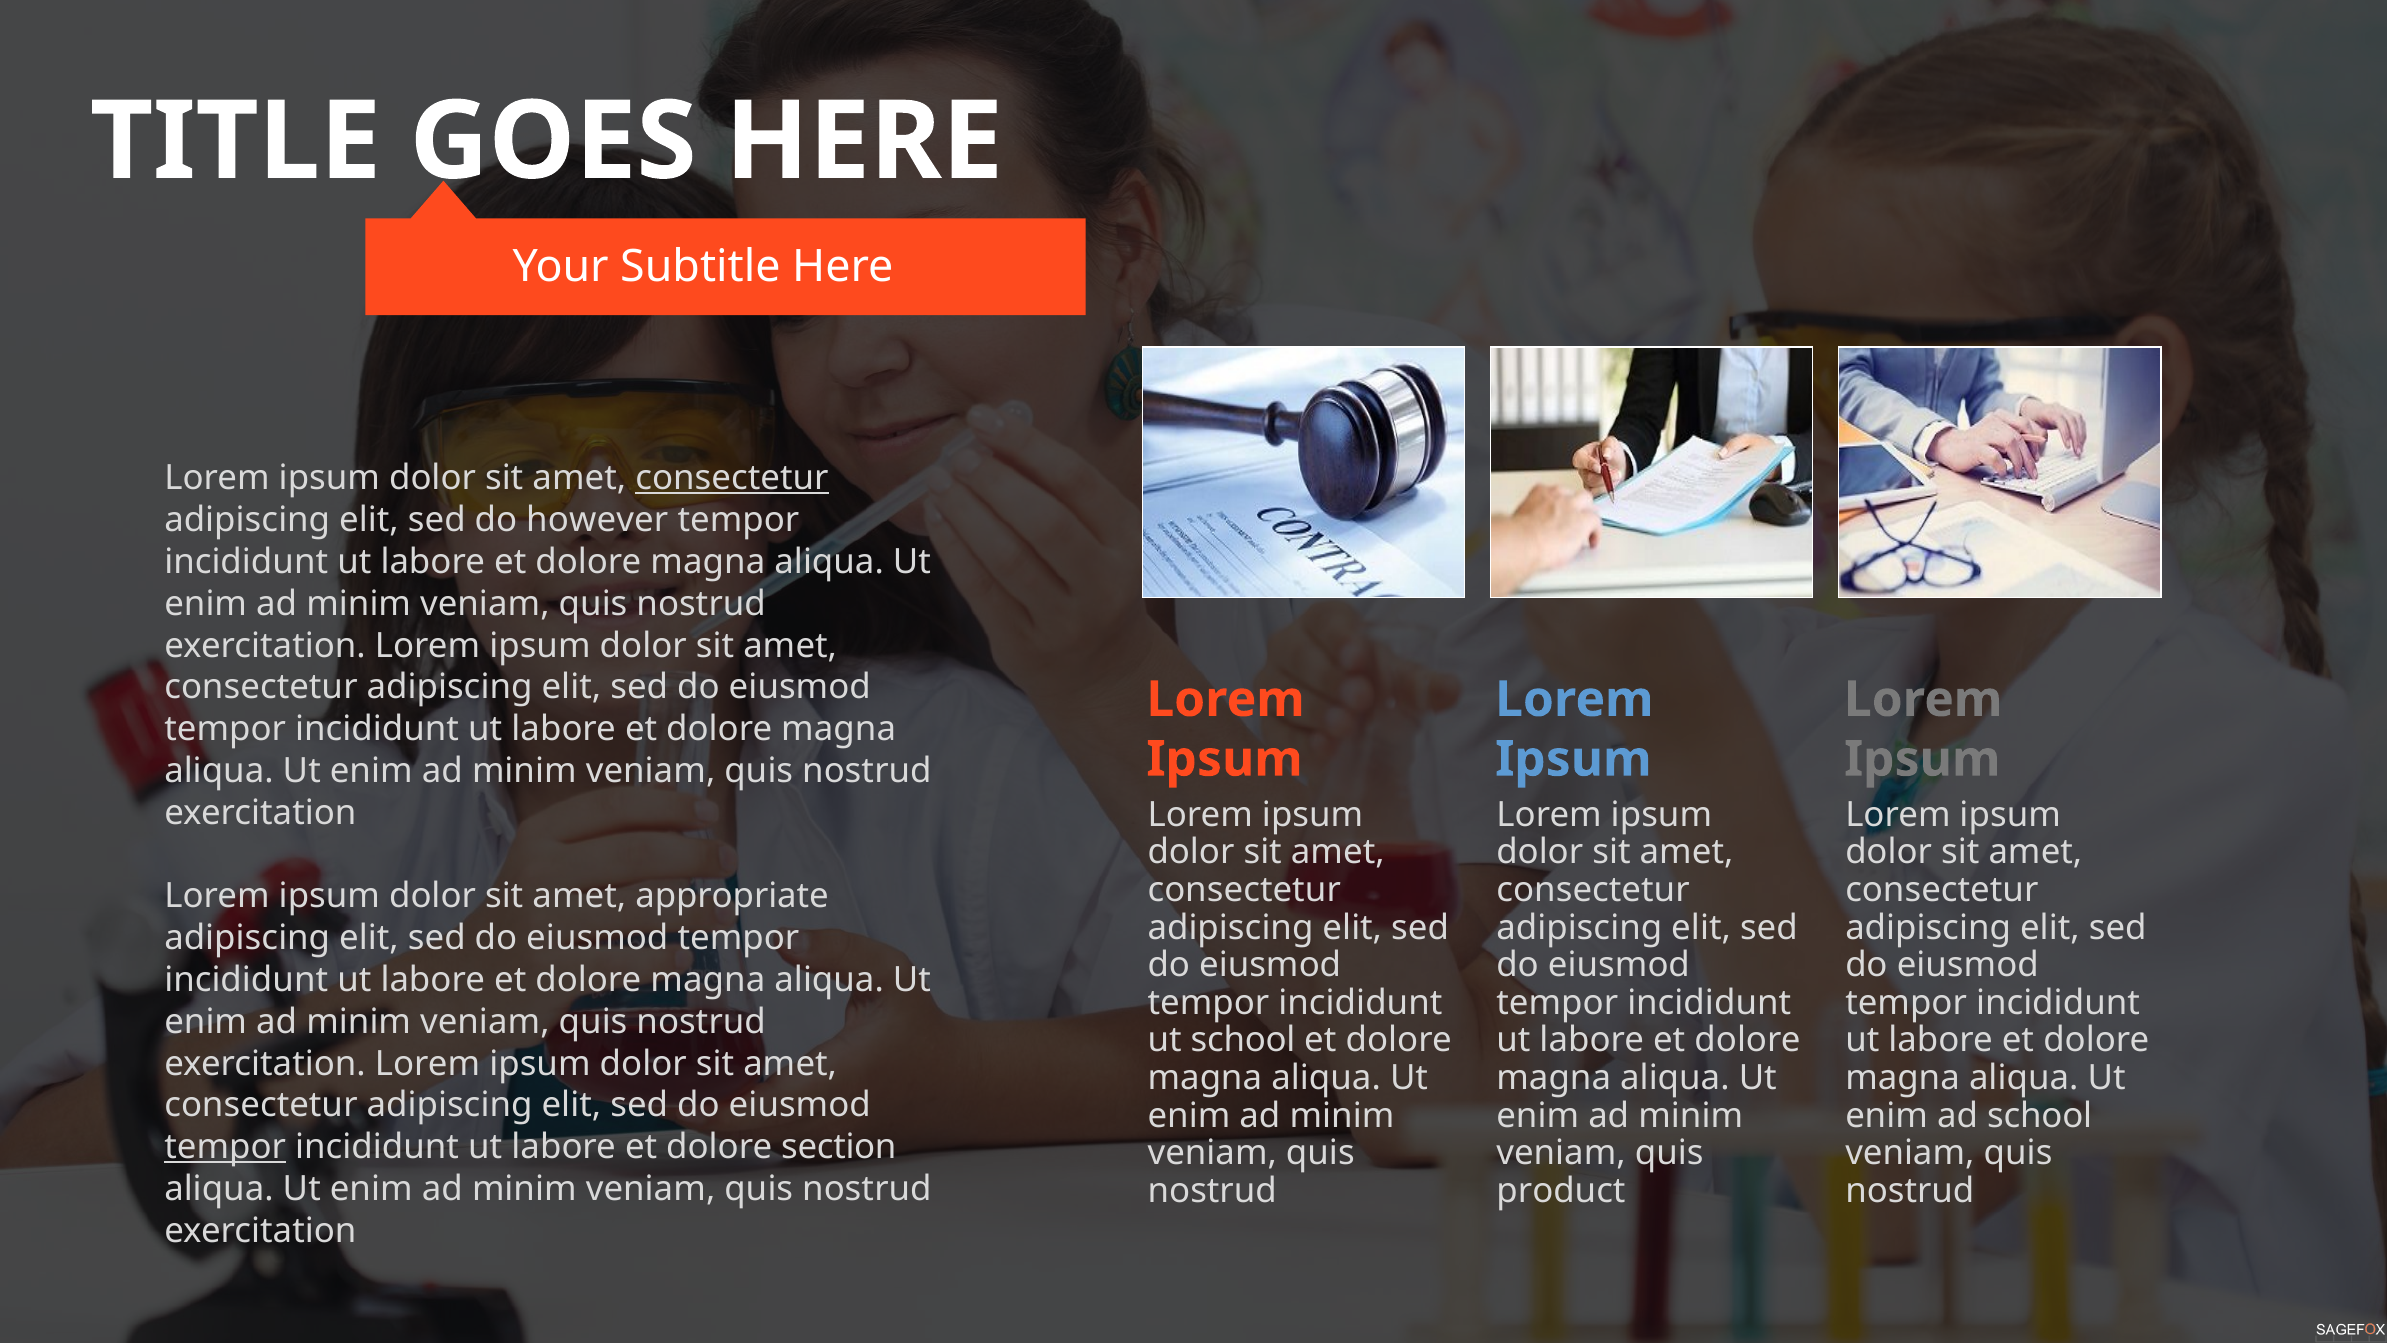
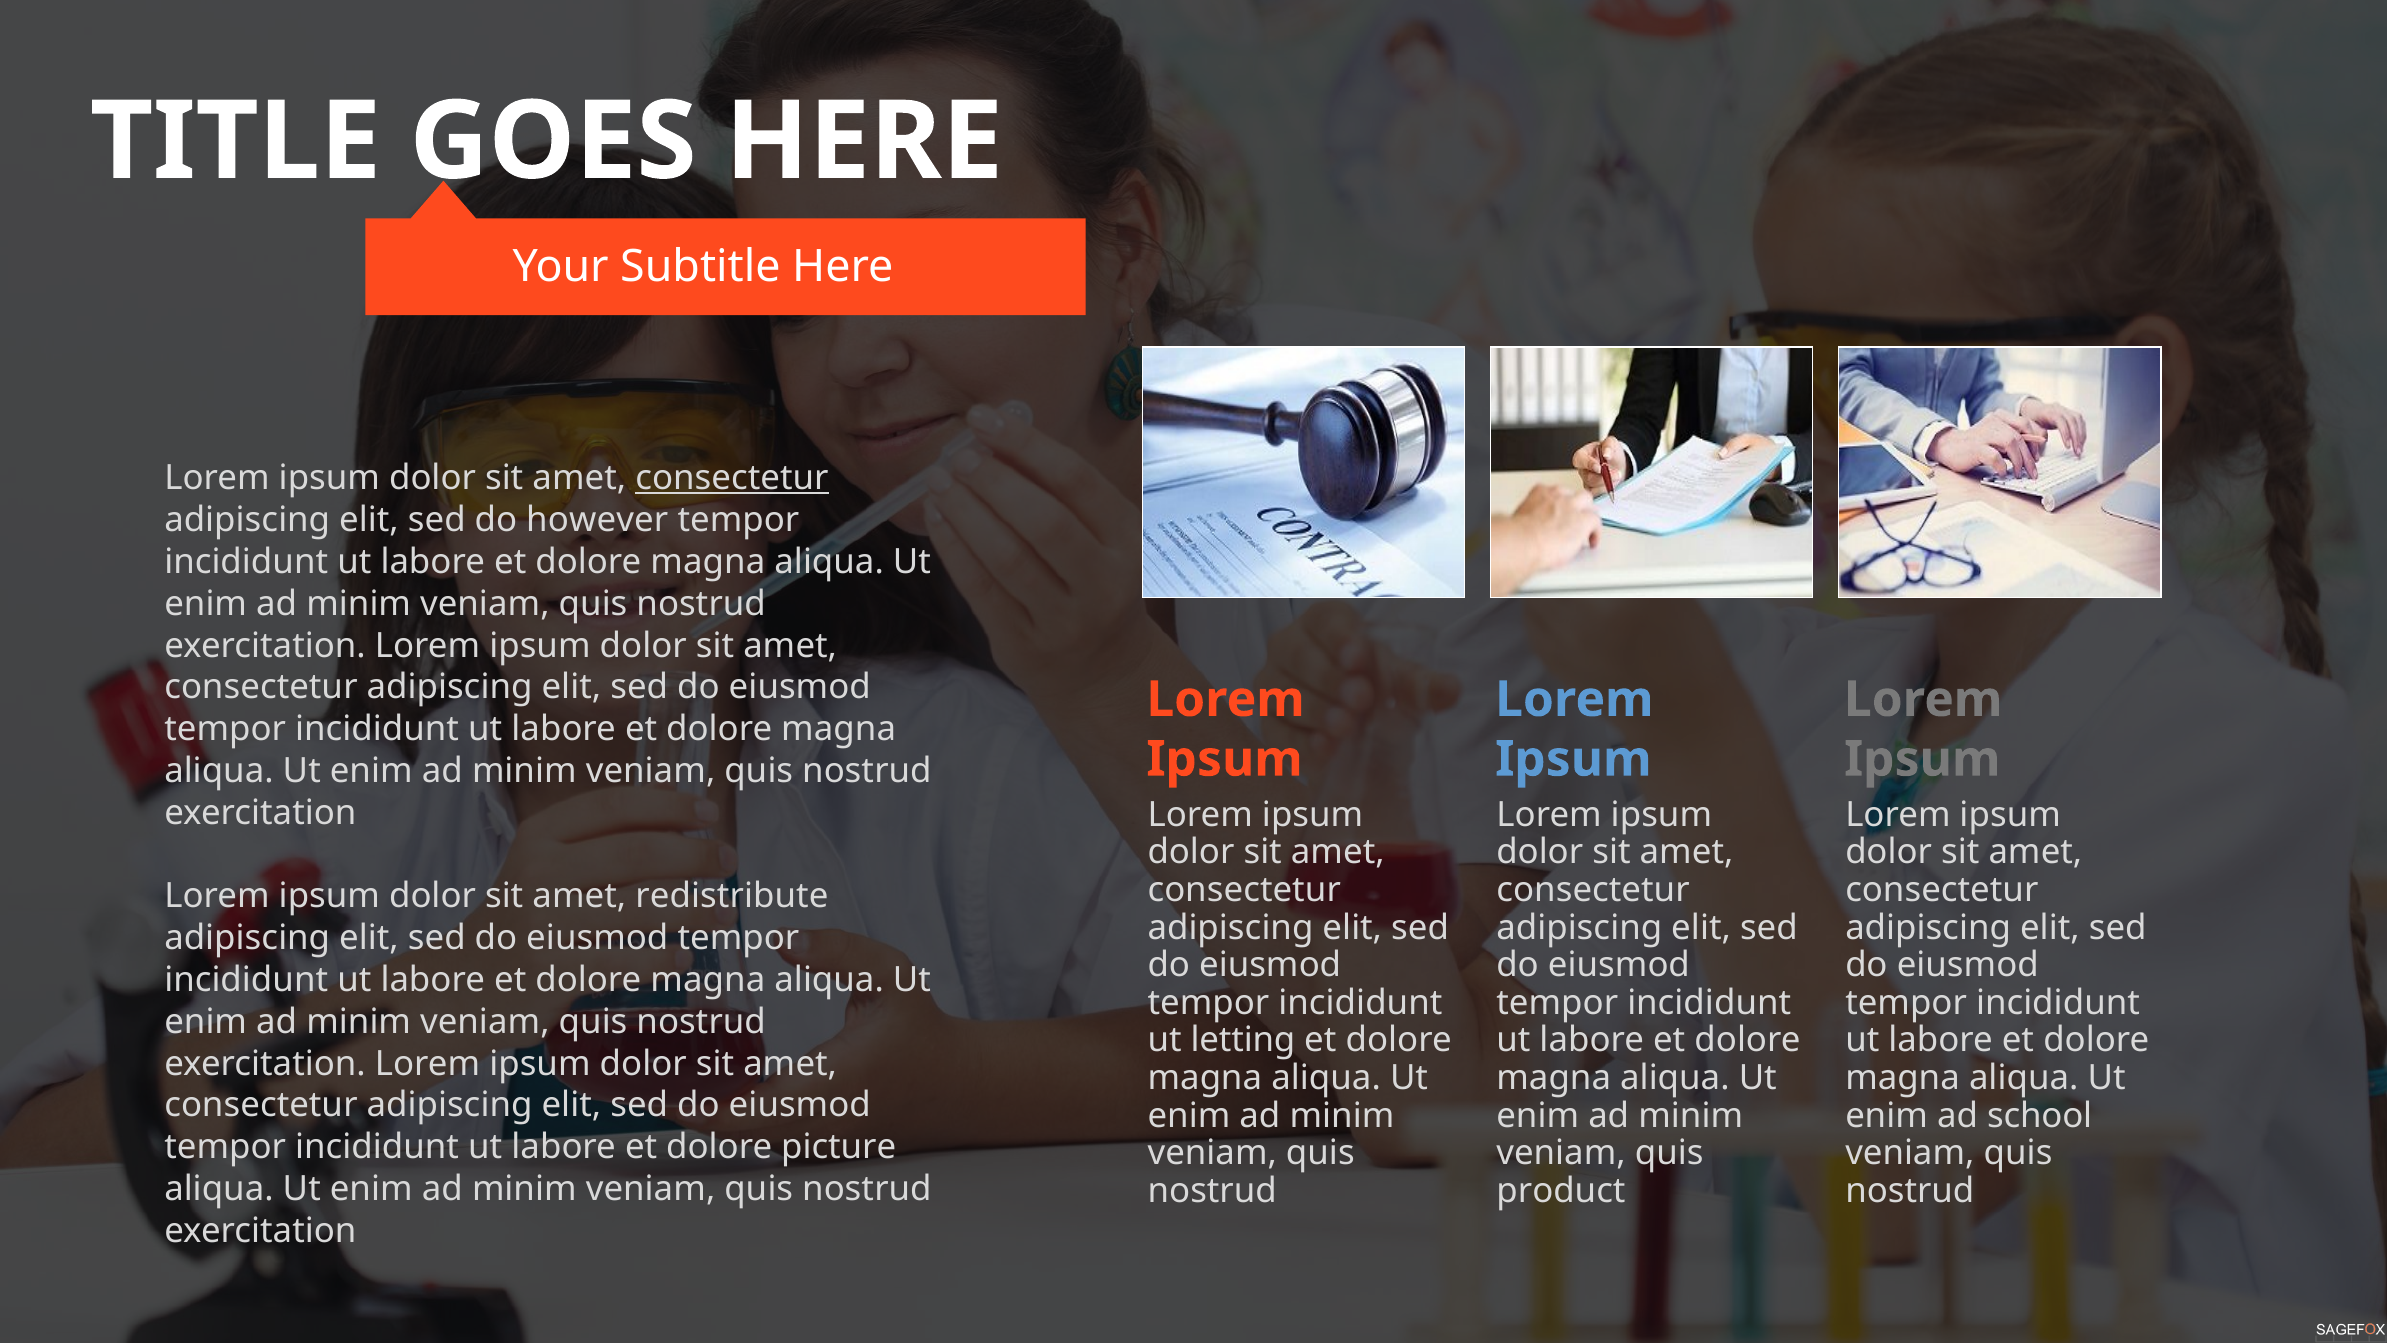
appropriate: appropriate -> redistribute
ut school: school -> letting
tempor at (225, 1147) underline: present -> none
section: section -> picture
